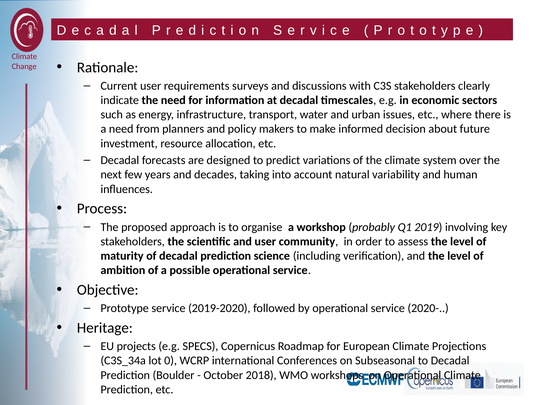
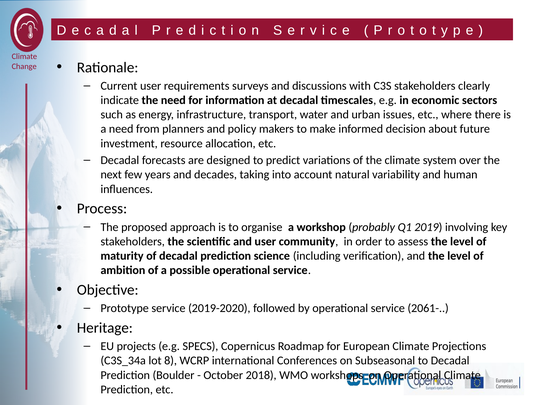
2020-: 2020- -> 2061-
0: 0 -> 8
